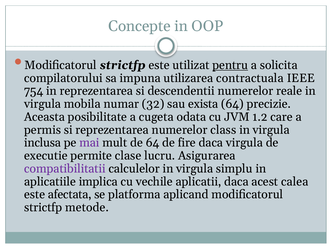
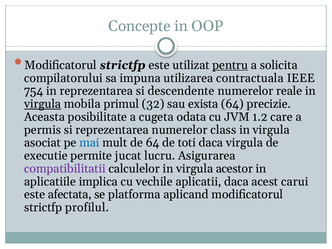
descendentii: descendentii -> descendente
virgula at (43, 104) underline: none -> present
numar: numar -> primul
inclusa: inclusa -> asociat
mai colour: purple -> blue
fire: fire -> toti
clase: clase -> jucat
simplu: simplu -> acestor
calea: calea -> carui
metode: metode -> profilul
